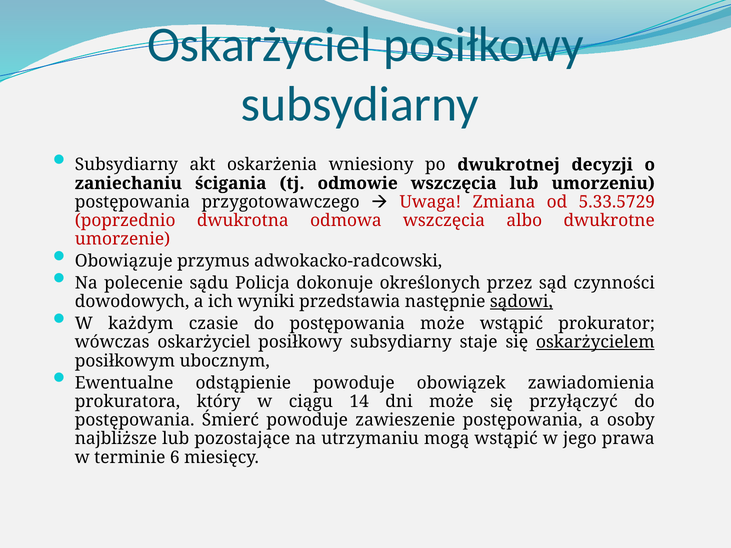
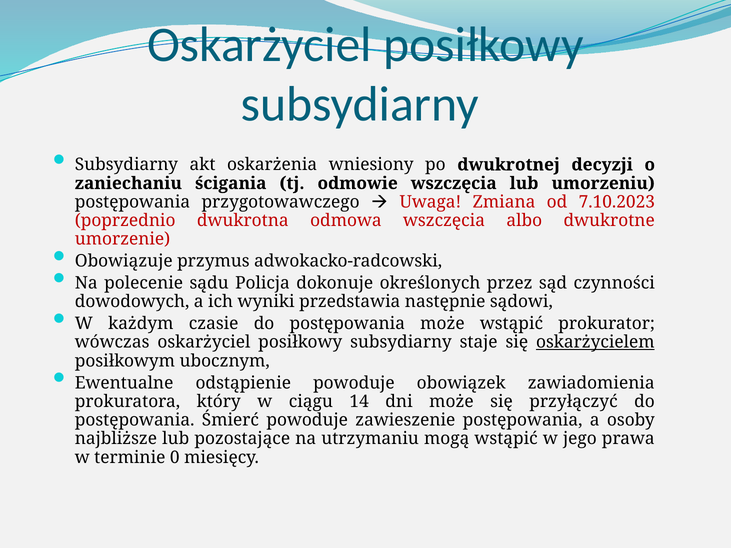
5.33.5729: 5.33.5729 -> 7.10.2023
sądowi underline: present -> none
6: 6 -> 0
